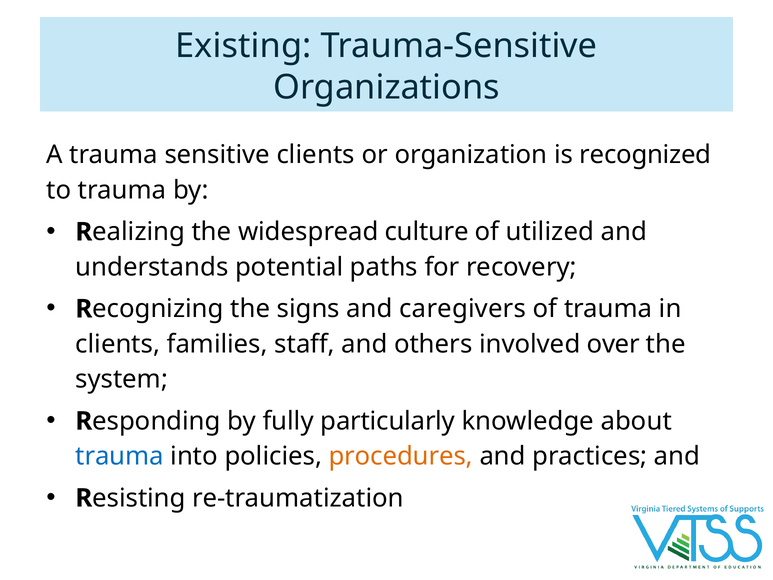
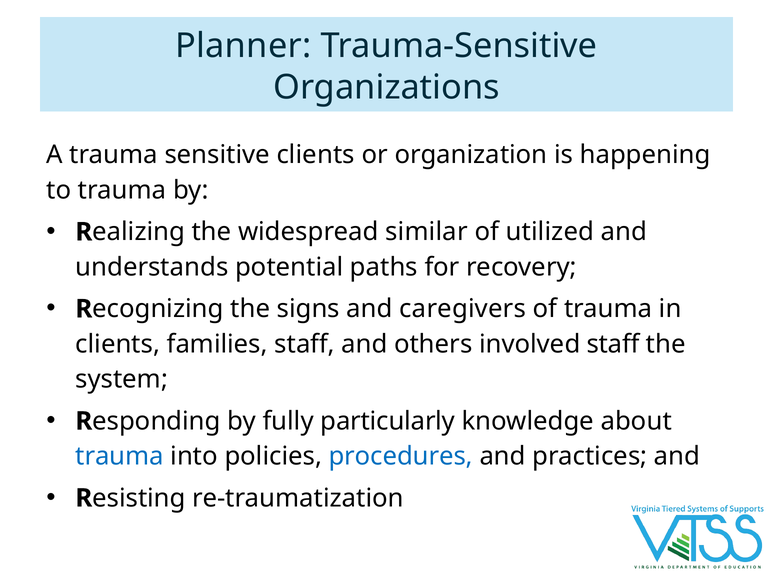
Existing: Existing -> Planner
recognized: recognized -> happening
culture: culture -> similar
involved over: over -> staff
procedures colour: orange -> blue
